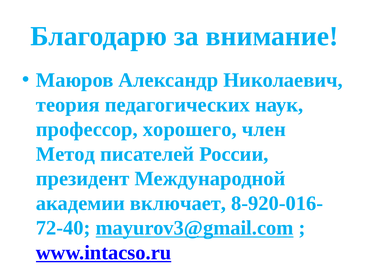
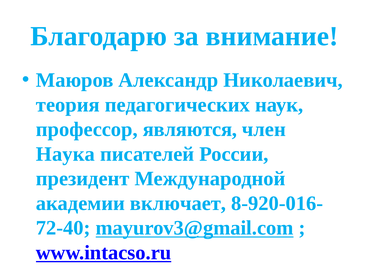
хорошего: хорошего -> являются
Метод: Метод -> Наука
